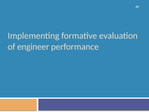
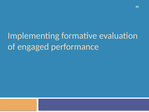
engineer: engineer -> engaged
